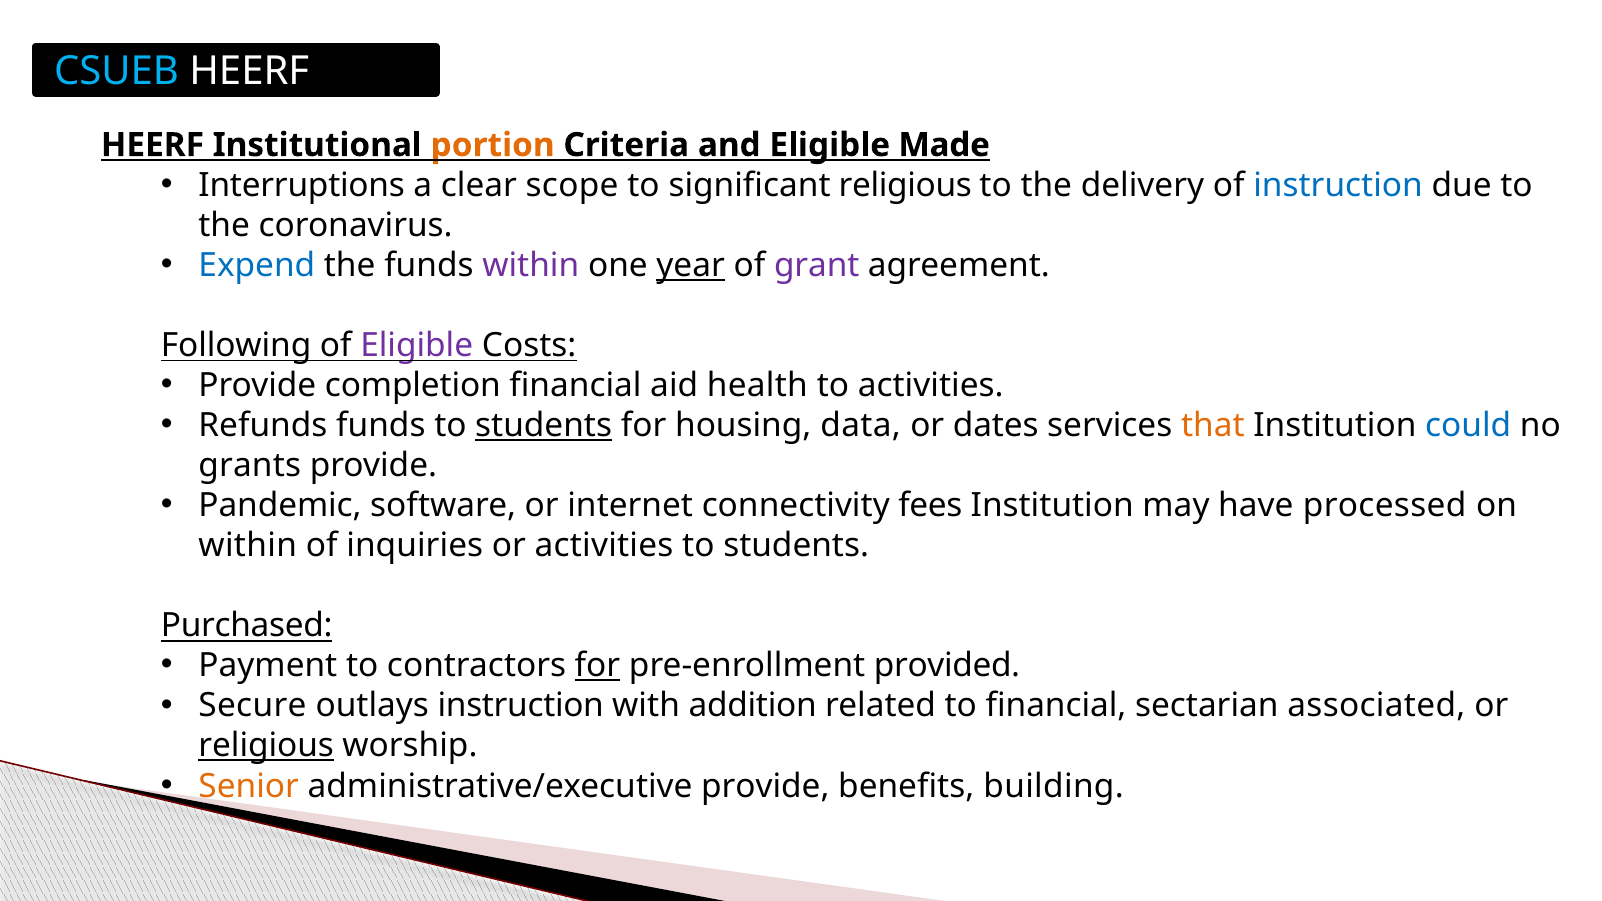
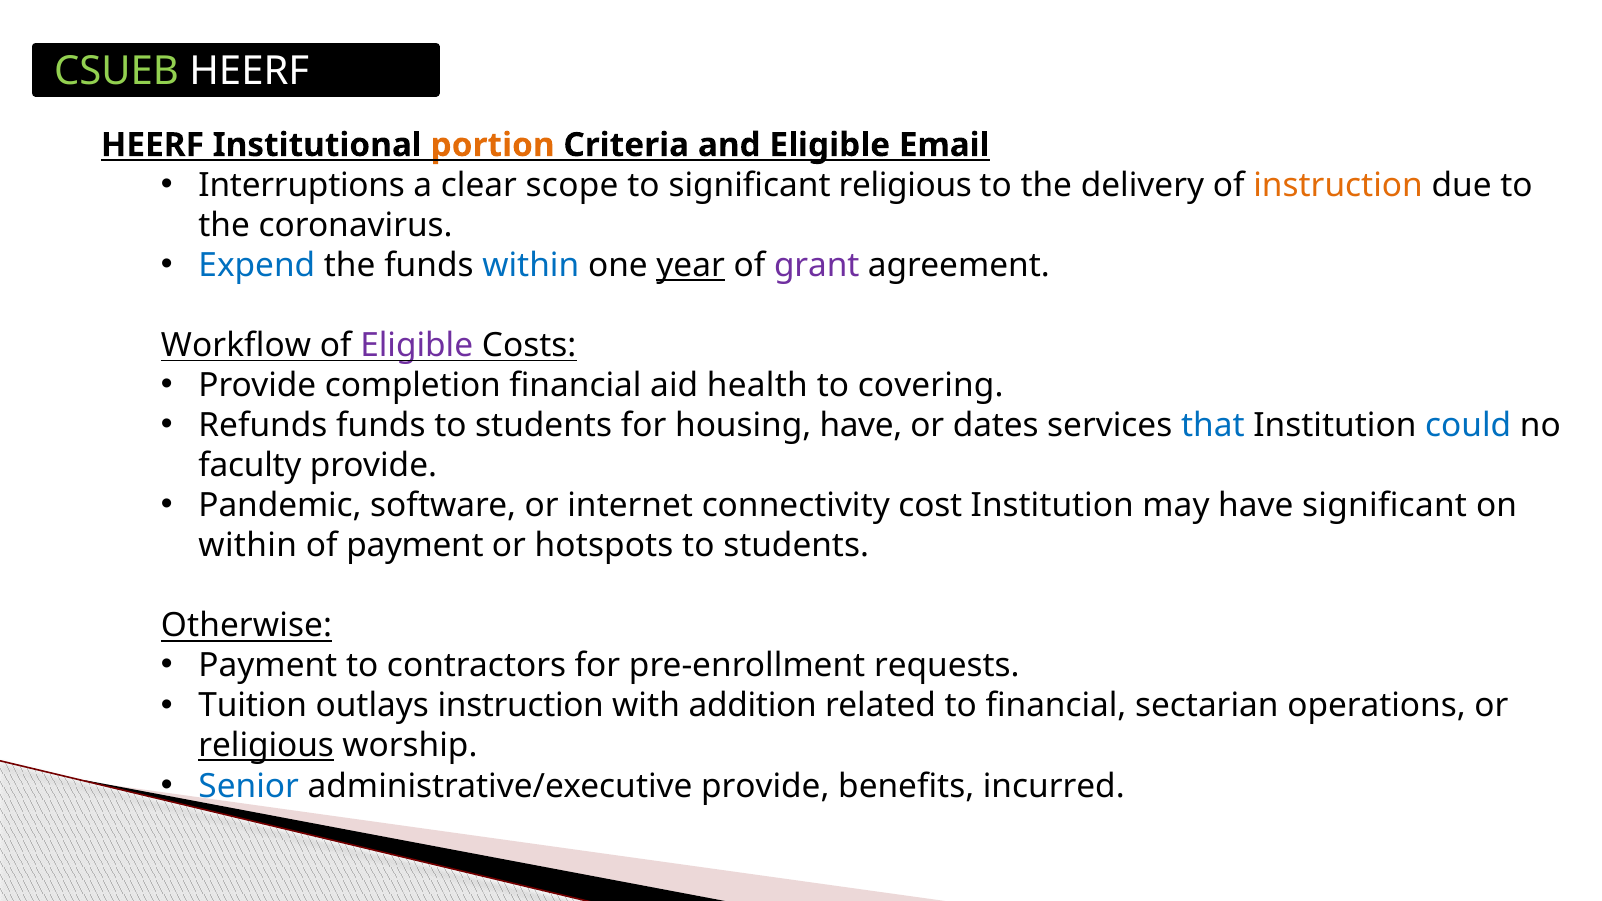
CSUEB colour: light blue -> light green
Made: Made -> Email
instruction at (1338, 185) colour: blue -> orange
within at (531, 265) colour: purple -> blue
Following: Following -> Workflow
to activities: activities -> covering
students at (544, 426) underline: present -> none
housing data: data -> have
that colour: orange -> blue
grants: grants -> faculty
fees: fees -> cost
have processed: processed -> significant
of inquiries: inquiries -> payment
or activities: activities -> hotspots
Purchased: Purchased -> Otherwise
for at (597, 666) underline: present -> none
provided: provided -> requests
Secure: Secure -> Tuition
associated: associated -> operations
Senior colour: orange -> blue
building: building -> incurred
